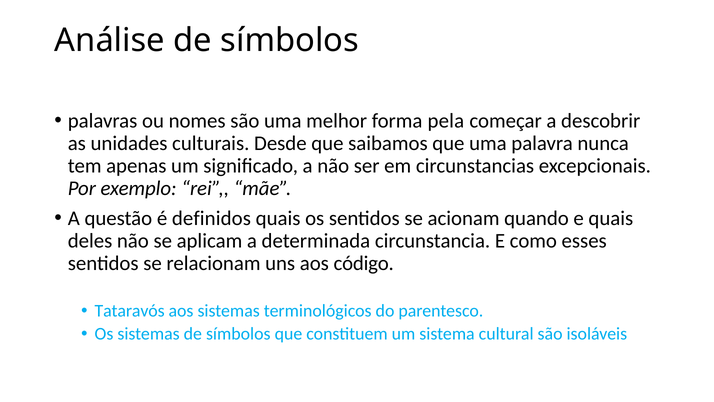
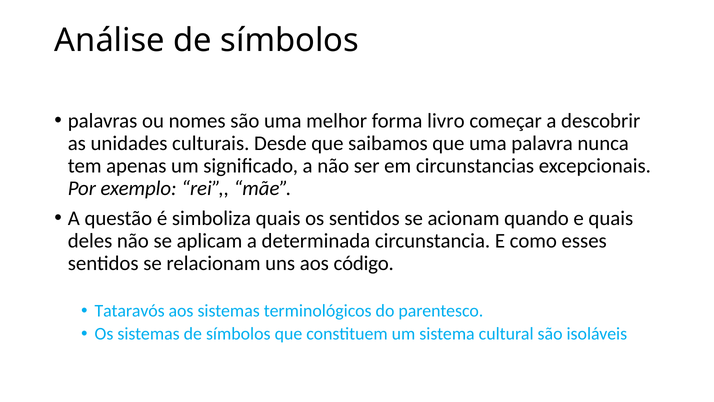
pela: pela -> livro
definidos: definidos -> simboliza
